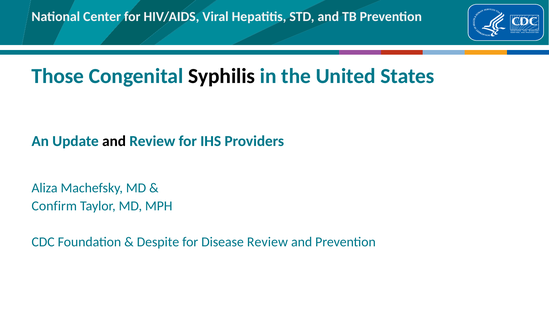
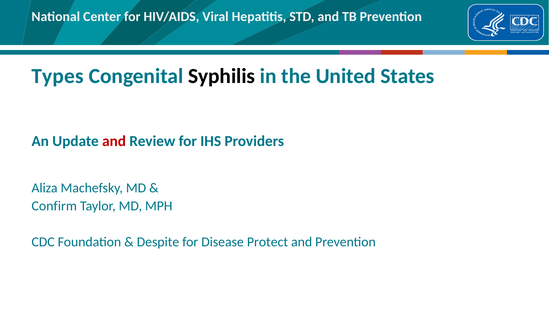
Those: Those -> Types
and at (114, 141) colour: black -> red
Disease Review: Review -> Protect
